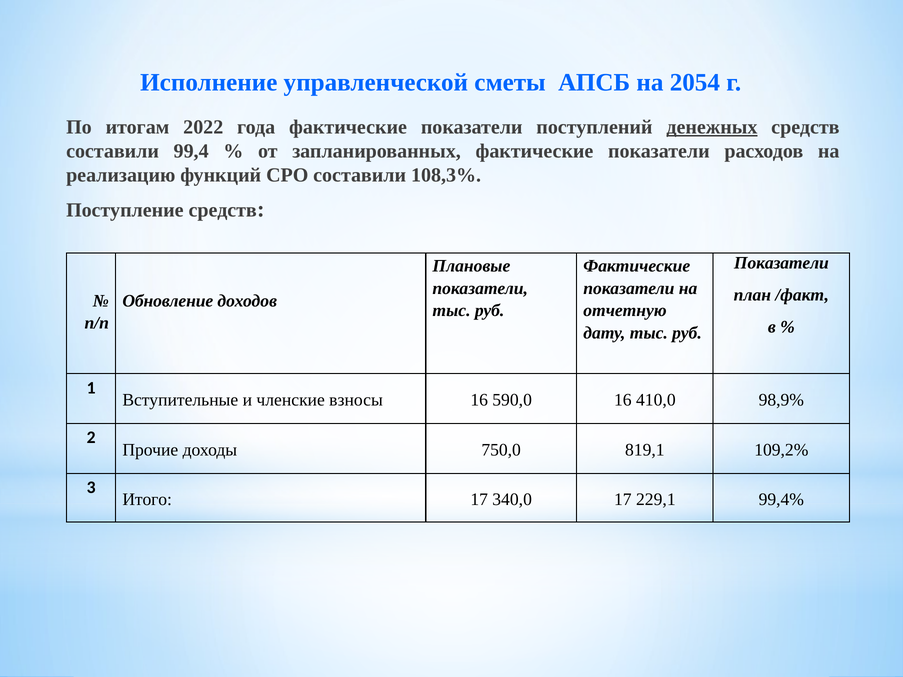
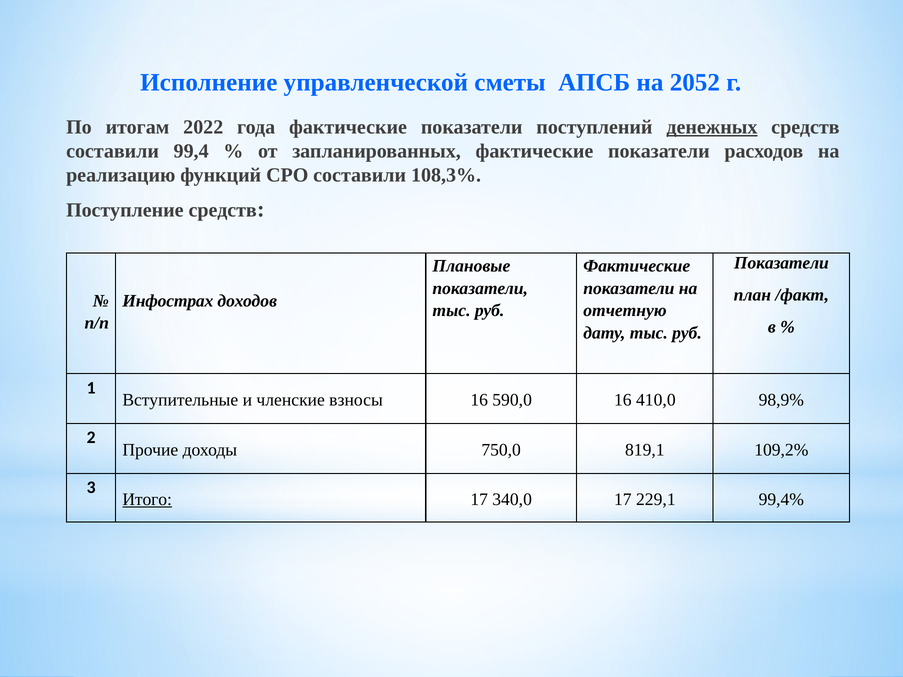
2054: 2054 -> 2052
Обновление: Обновление -> Инфострах
Итого underline: none -> present
